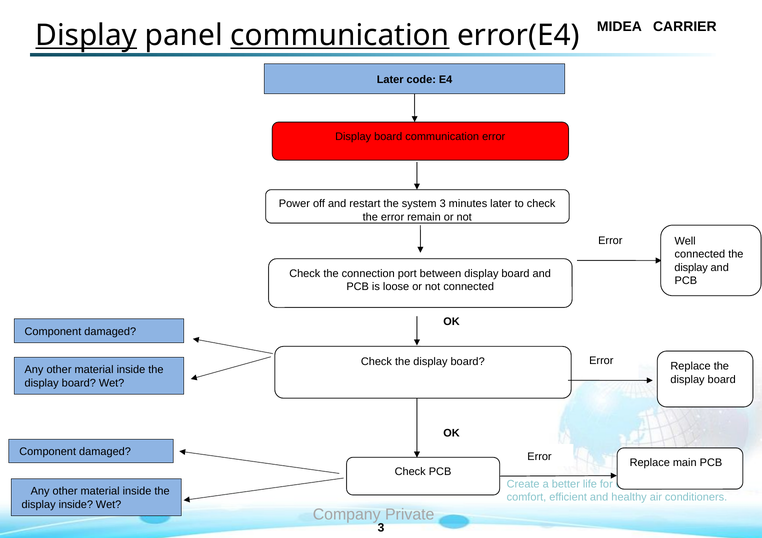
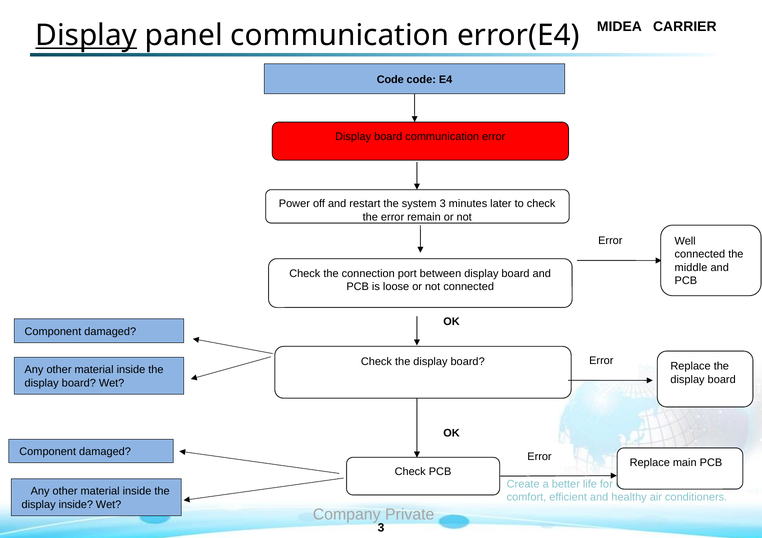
communication at (340, 35) underline: present -> none
Later at (390, 80): Later -> Code
display at (691, 267): display -> middle
